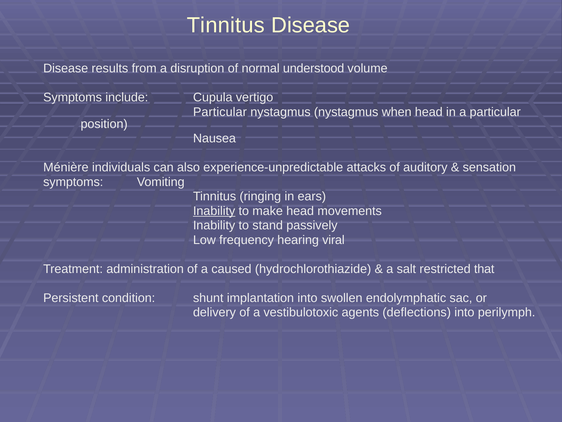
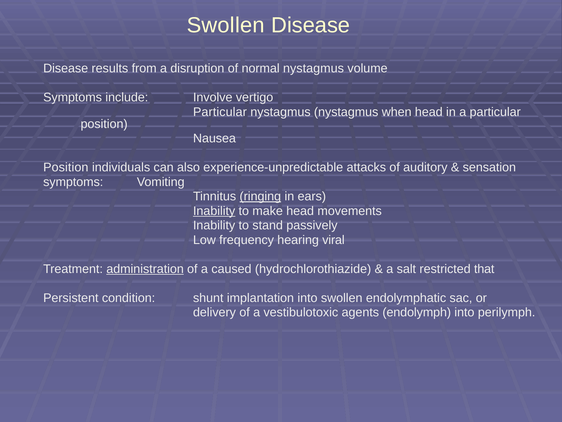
Tinnitus at (226, 25): Tinnitus -> Swollen
normal understood: understood -> nystagmus
Cupula: Cupula -> Involve
Ménière at (66, 167): Ménière -> Position
ringing underline: none -> present
administration underline: none -> present
deflections: deflections -> endolymph
